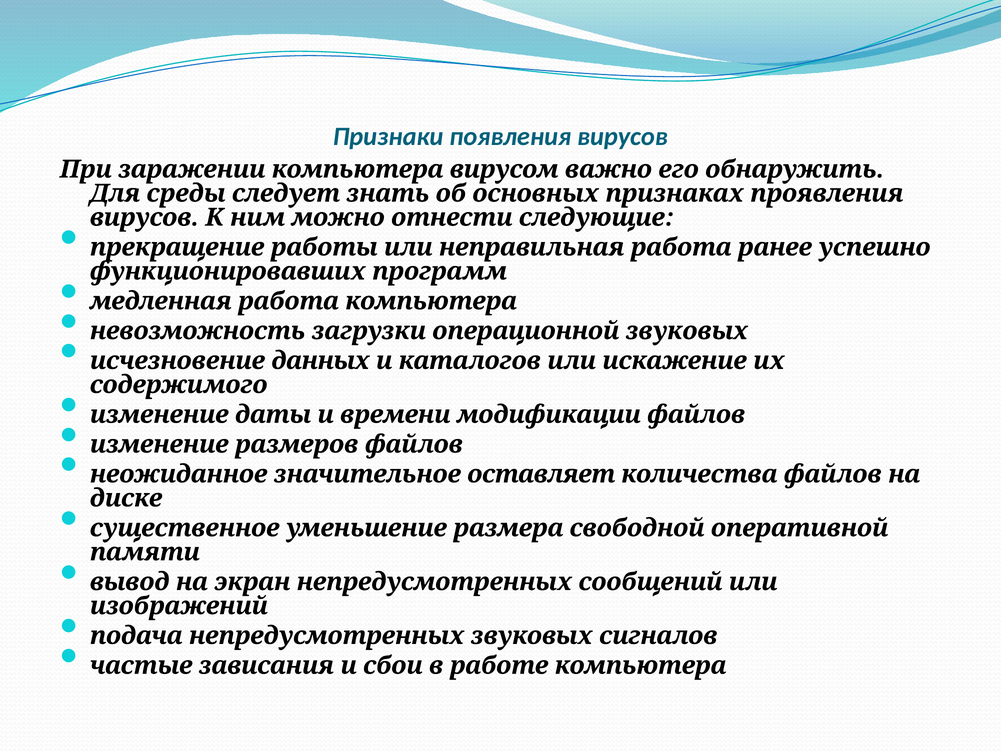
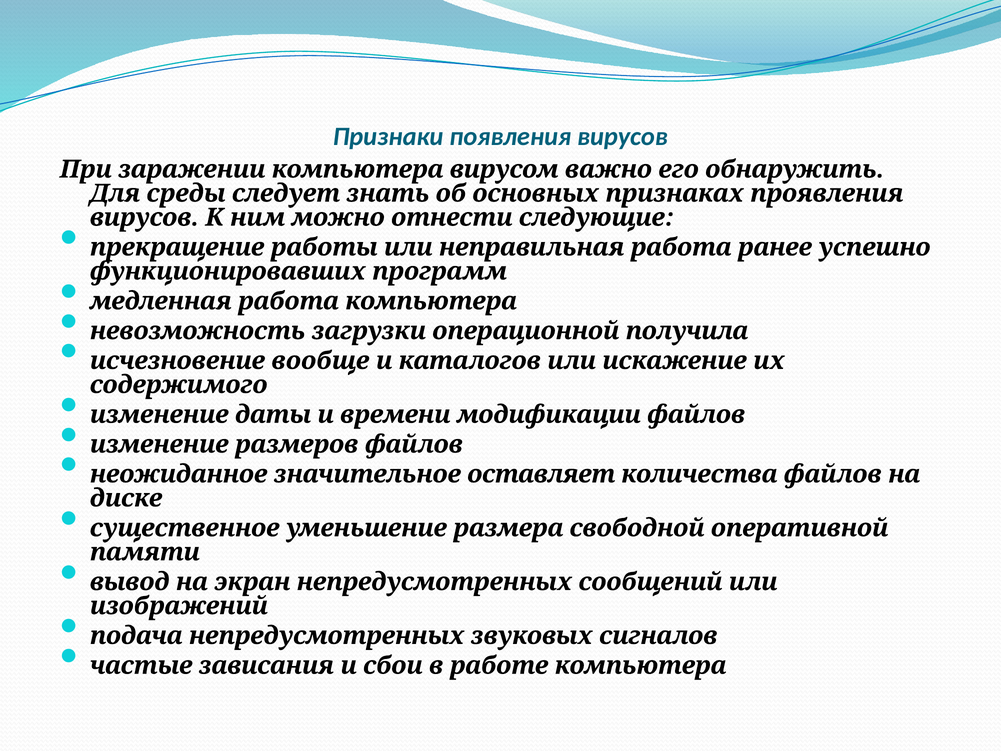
операционной звуковых: звуковых -> получила
данных: данных -> вообще
